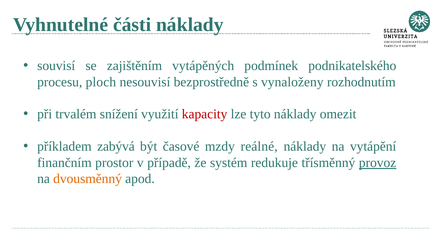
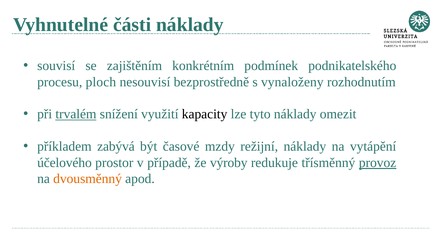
vytápěných: vytápěných -> konkrétním
trvalém underline: none -> present
kapacity colour: red -> black
reálné: reálné -> režijní
finančním: finančním -> účelového
systém: systém -> výroby
